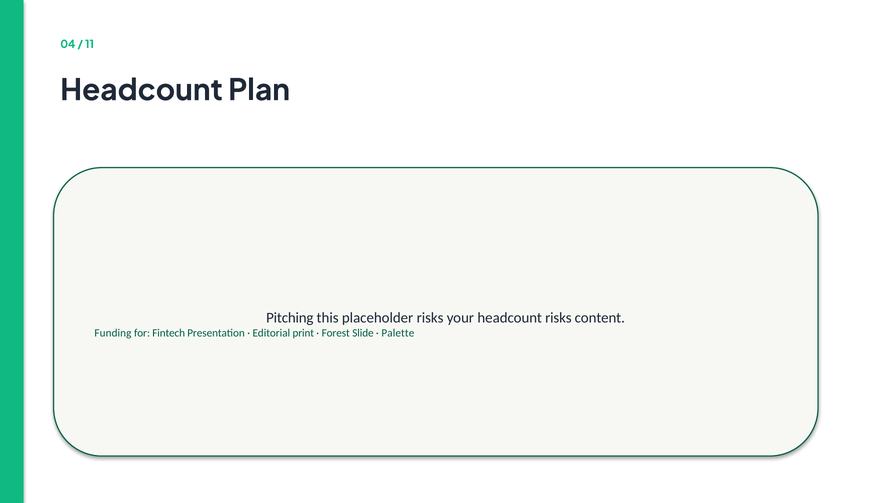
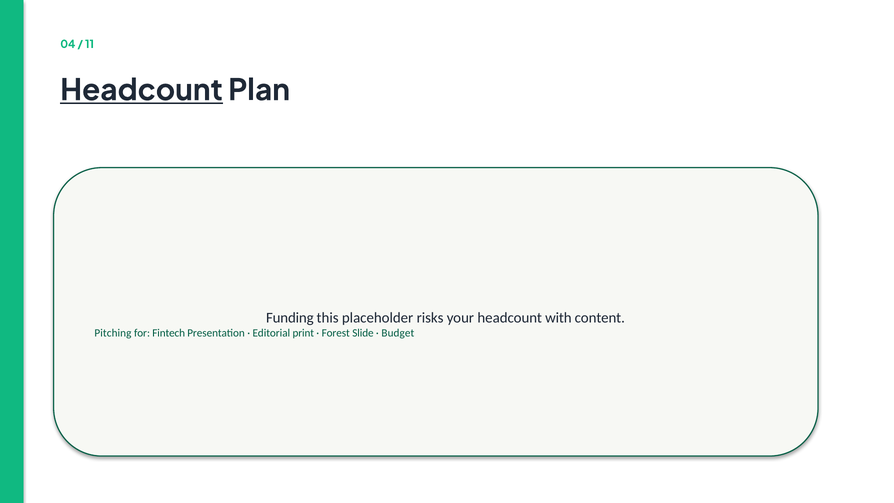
Headcount at (142, 90) underline: none -> present
Pitching: Pitching -> Funding
headcount risks: risks -> with
Funding: Funding -> Pitching
Palette: Palette -> Budget
